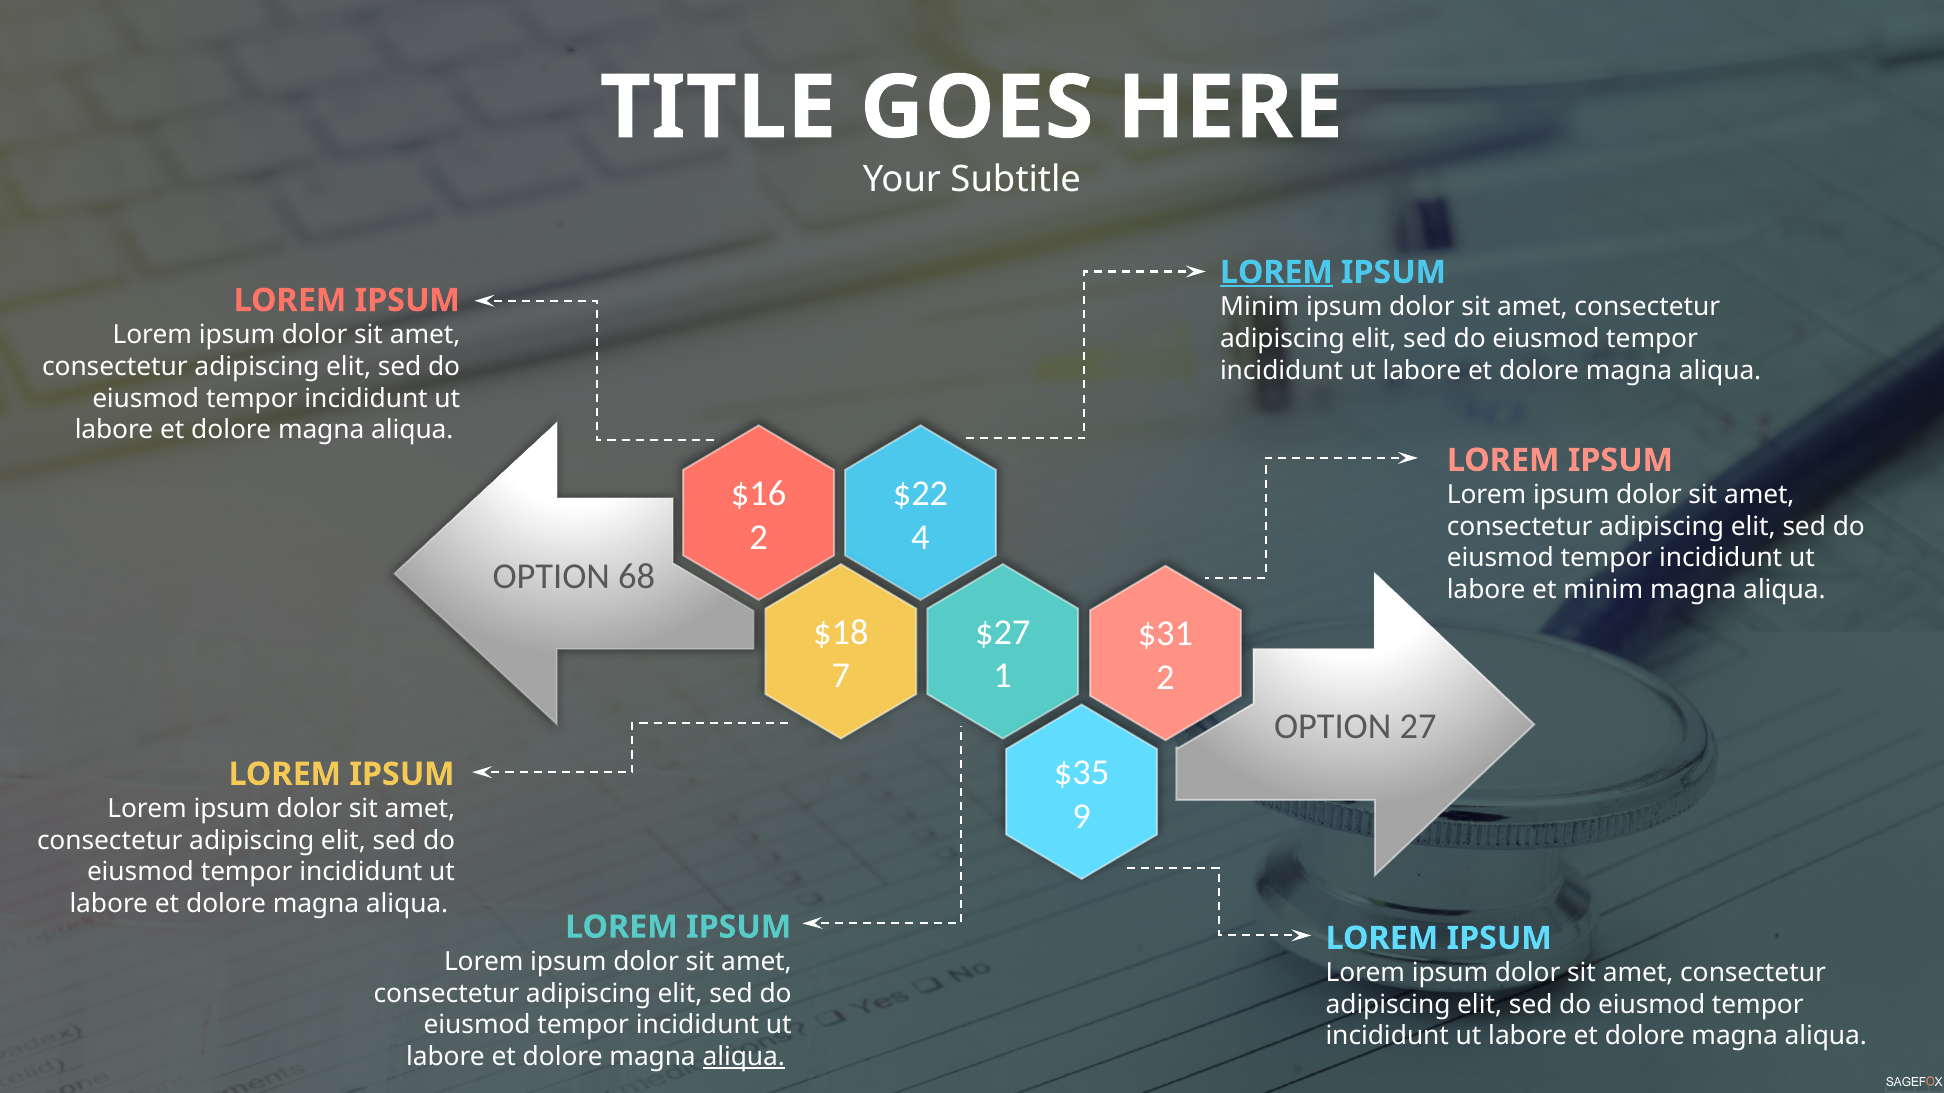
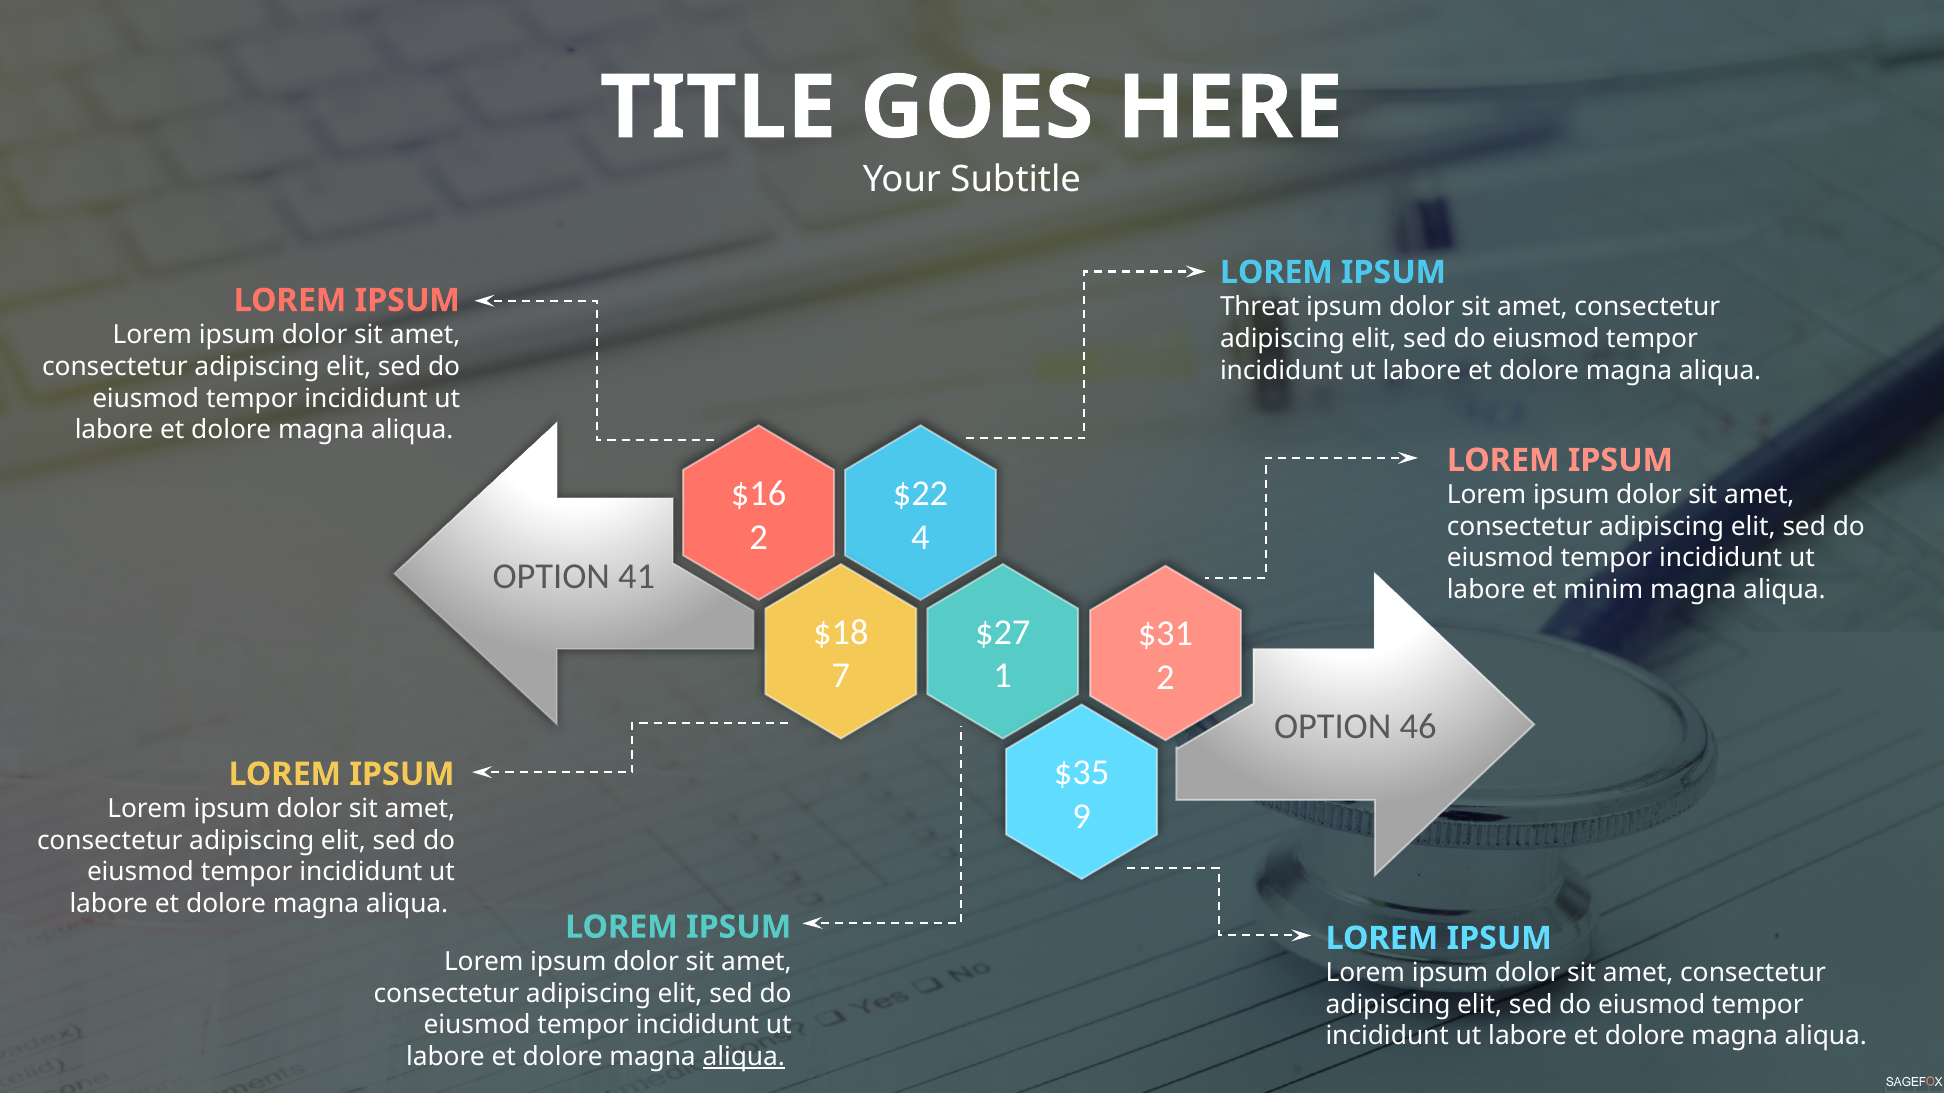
LOREM at (1276, 272) underline: present -> none
Minim at (1260, 307): Minim -> Threat
68: 68 -> 41
27: 27 -> 46
